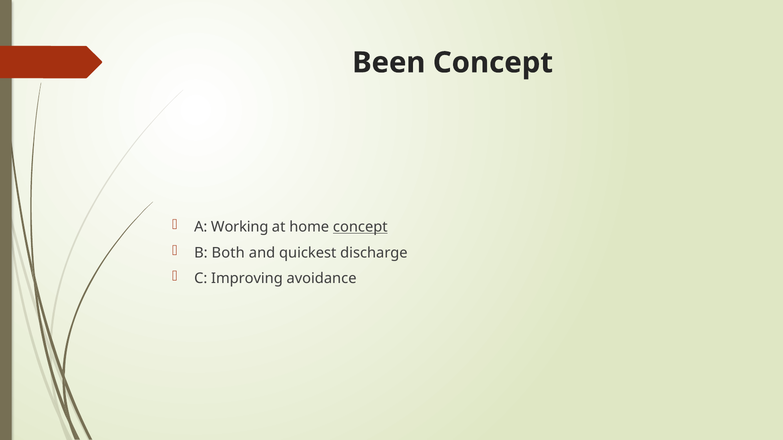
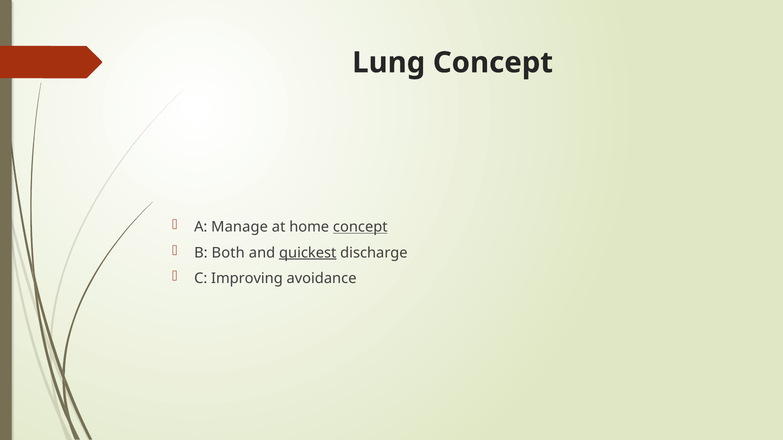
Been: Been -> Lung
Working: Working -> Manage
quickest underline: none -> present
